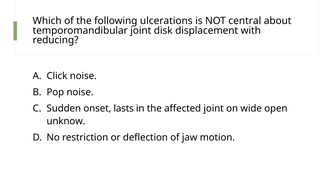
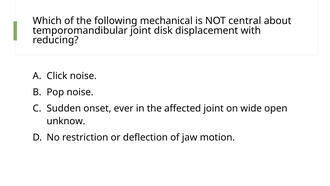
ulcerations: ulcerations -> mechanical
lasts: lasts -> ever
